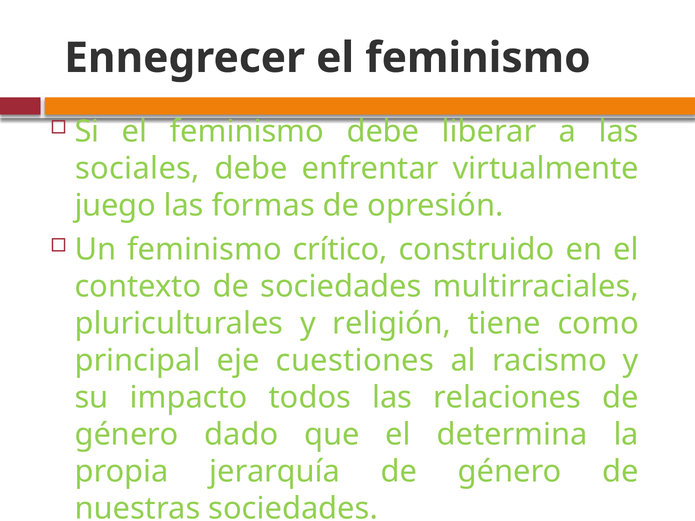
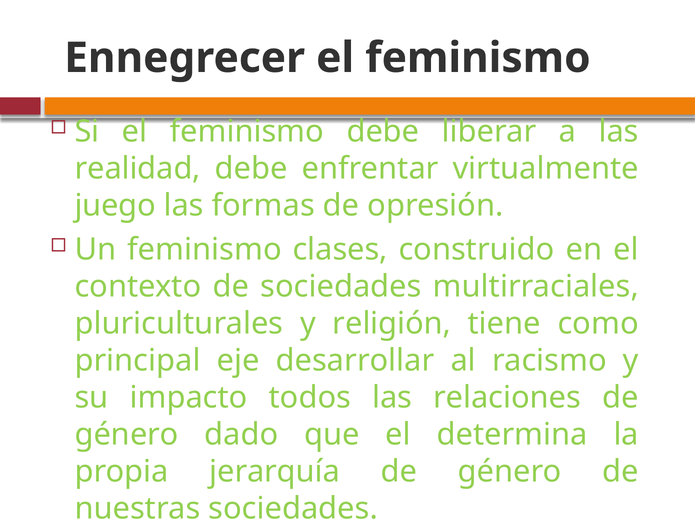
sociales: sociales -> realidad
crítico: crítico -> clases
cuestiones: cuestiones -> desarrollar
